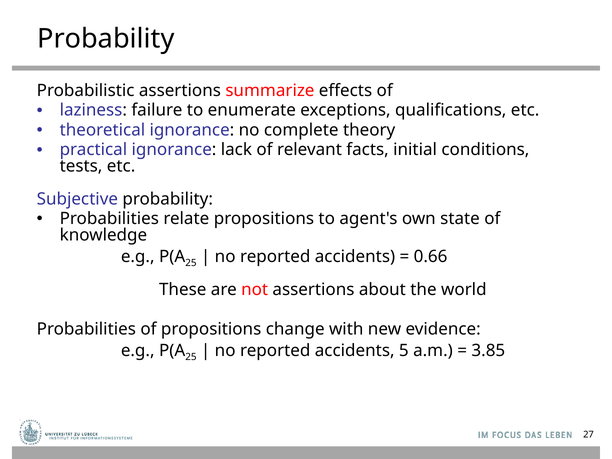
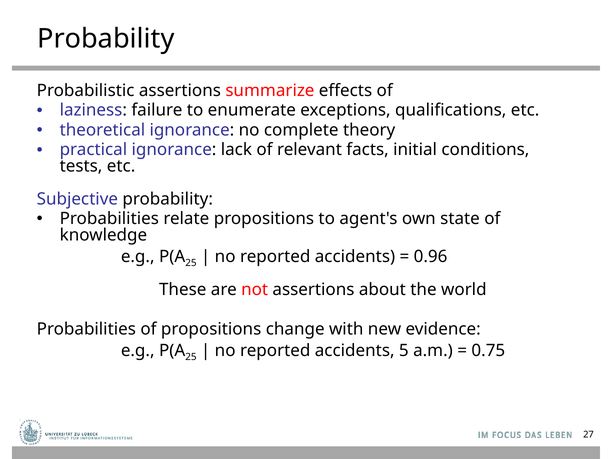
0.66: 0.66 -> 0.96
3.85: 3.85 -> 0.75
